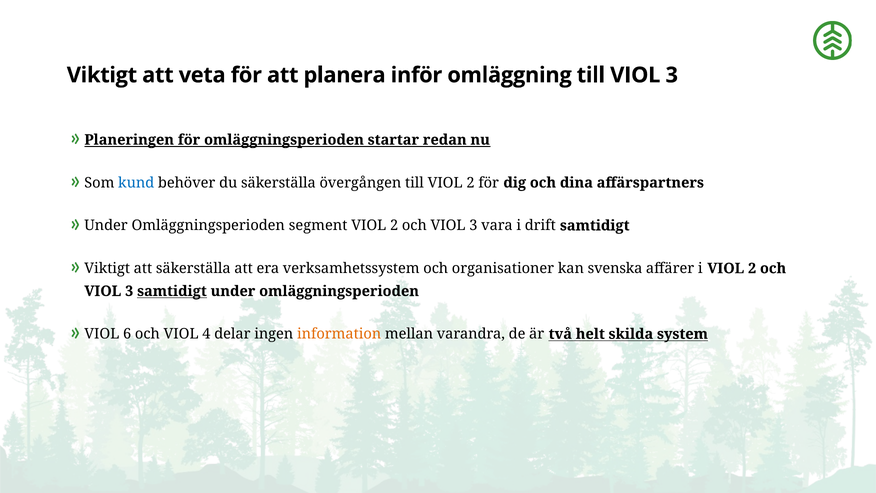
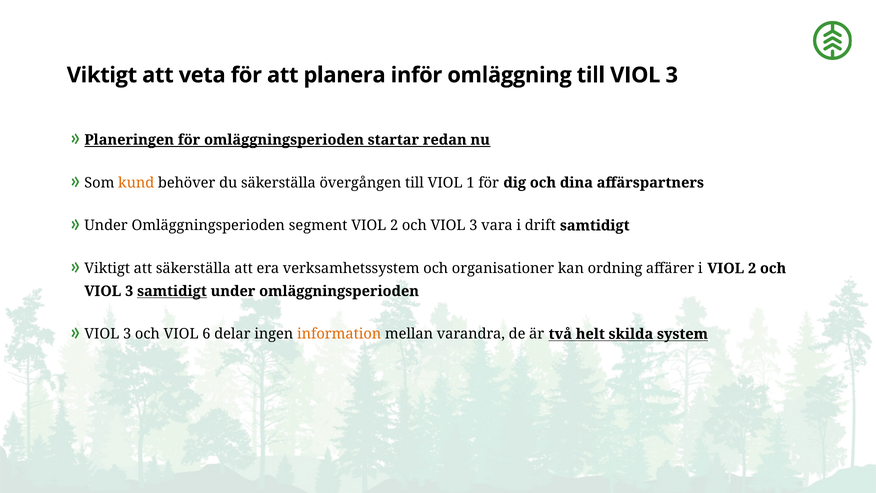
kund colour: blue -> orange
till VIOL 2: 2 -> 1
svenska: svenska -> ordning
6 at (127, 334): 6 -> 3
4: 4 -> 6
